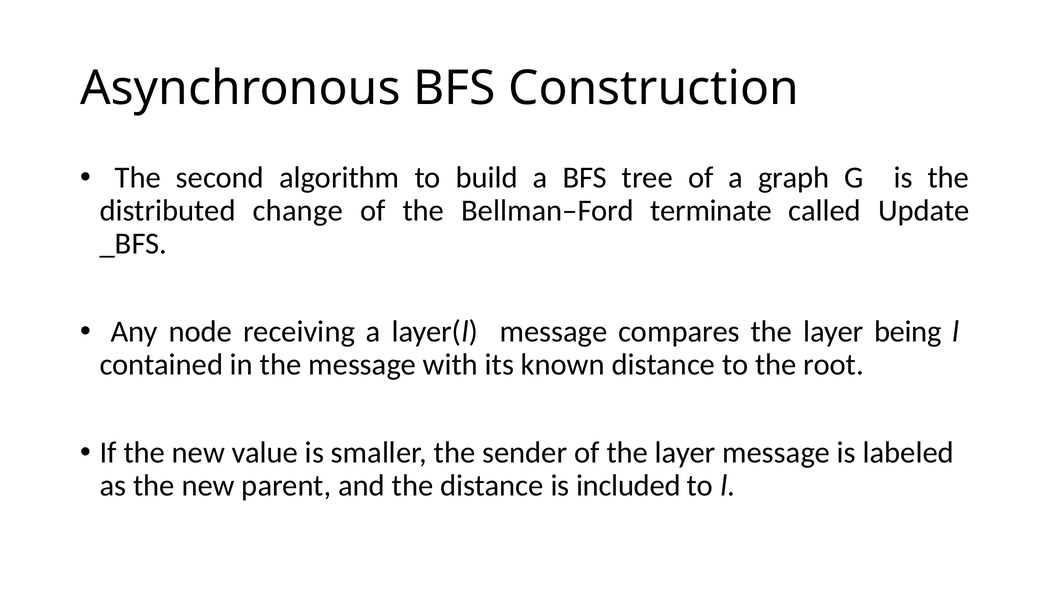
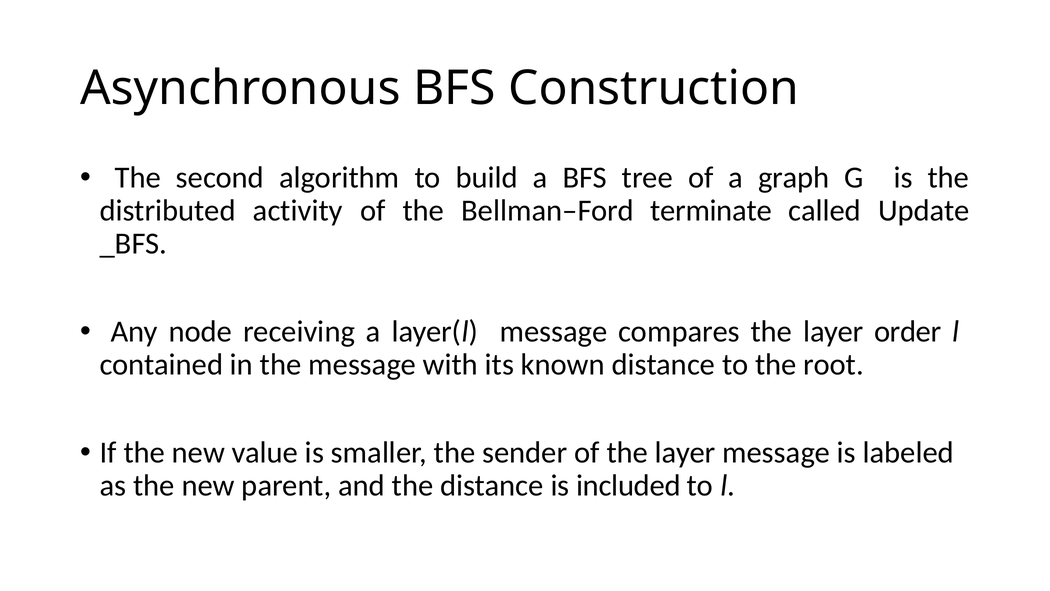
change: change -> activity
being: being -> order
